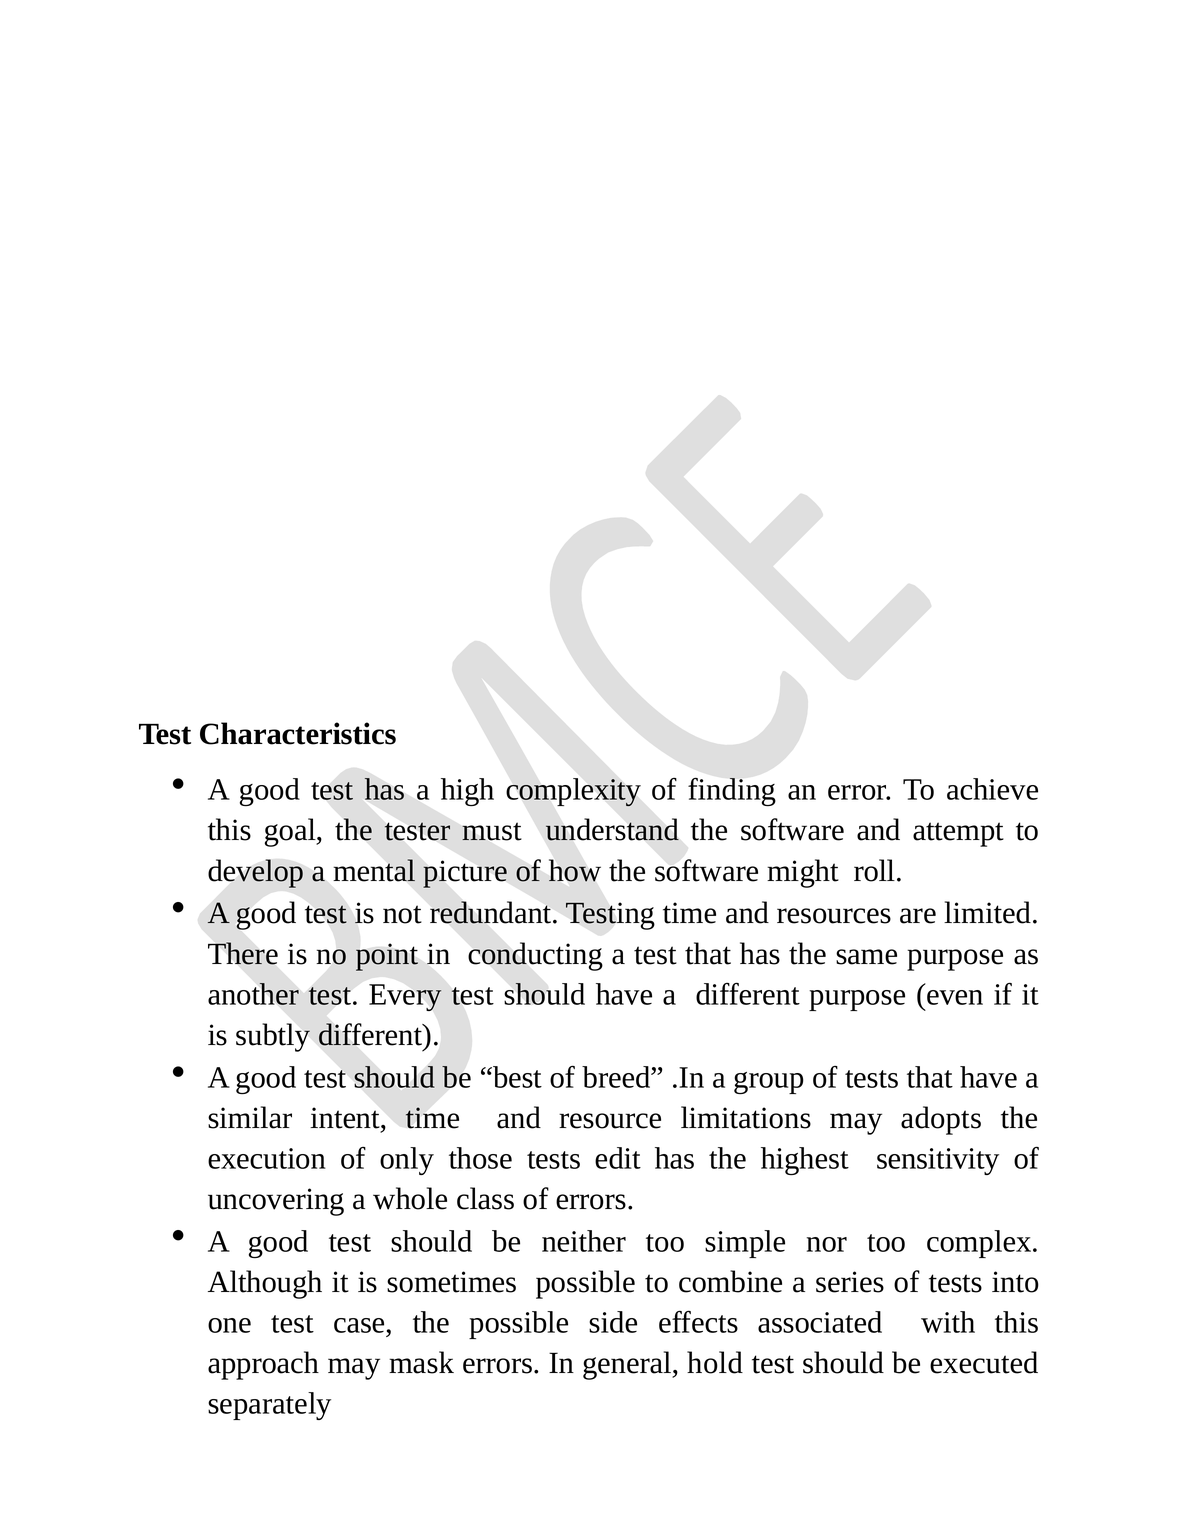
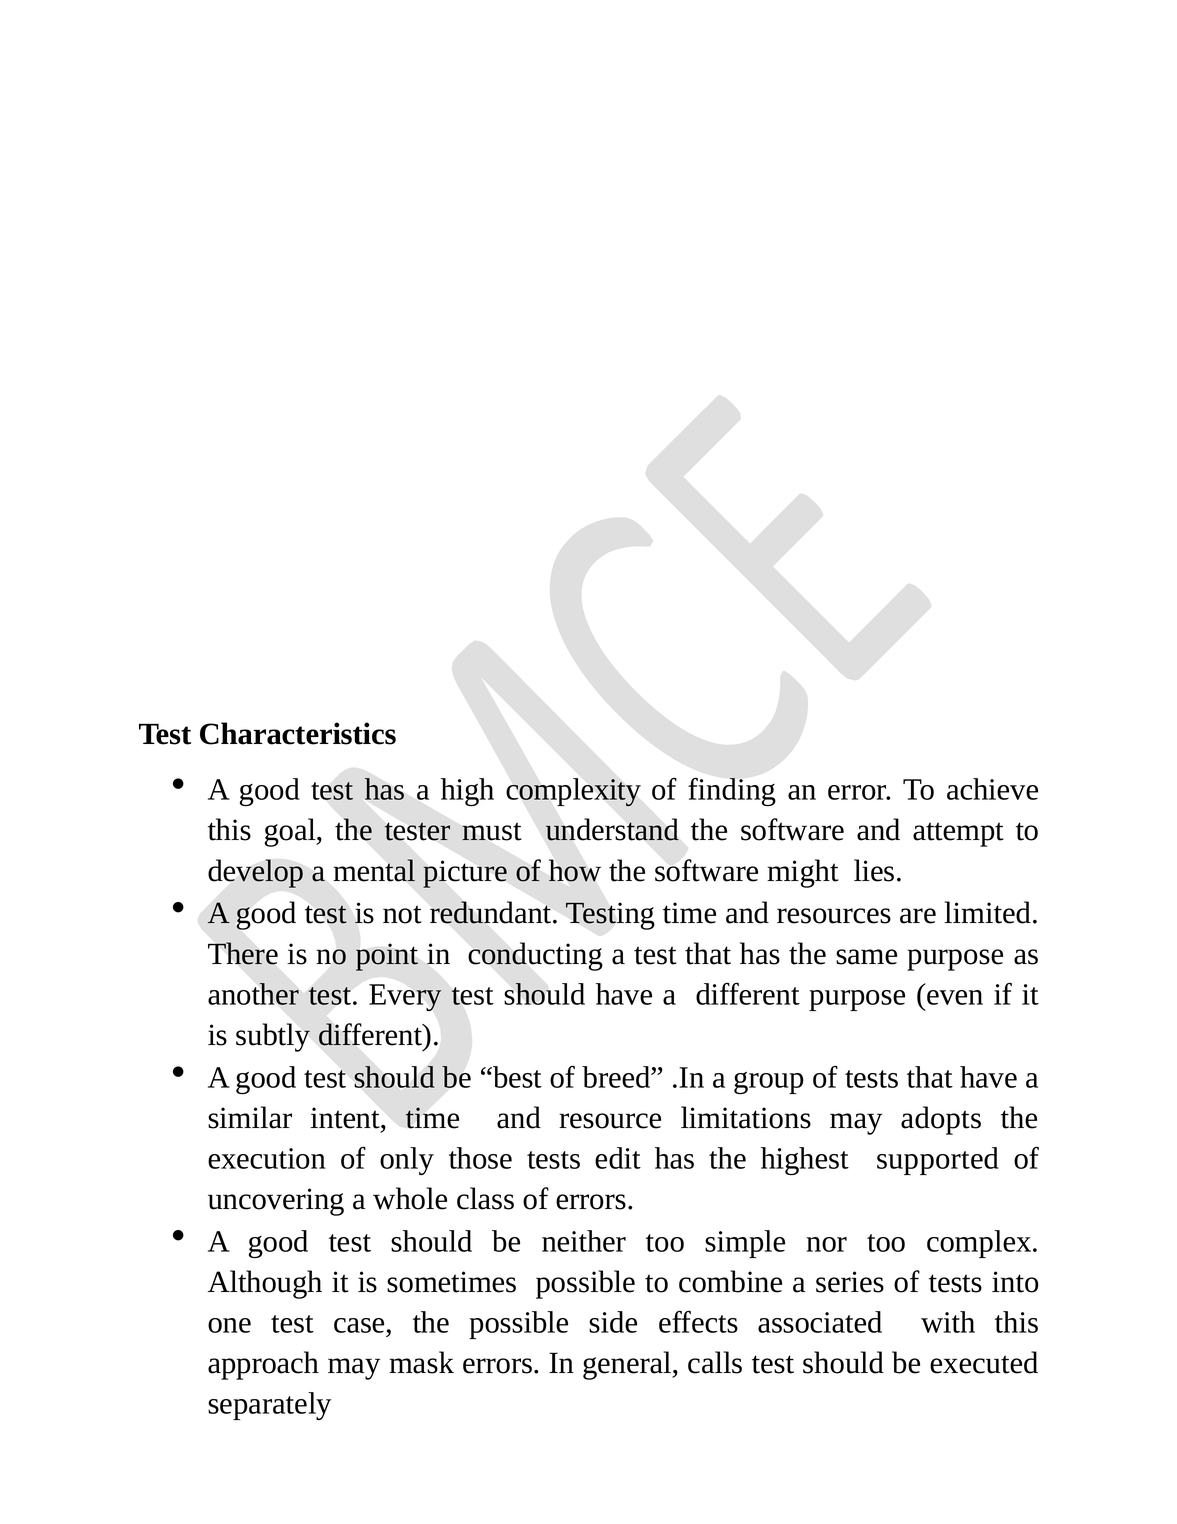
roll: roll -> lies
sensitivity: sensitivity -> supported
hold: hold -> calls
